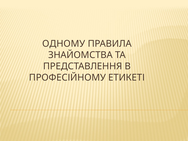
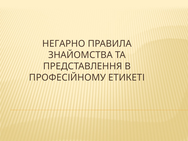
ОДНОМУ: ОДНОМУ -> НЕГАРНО
